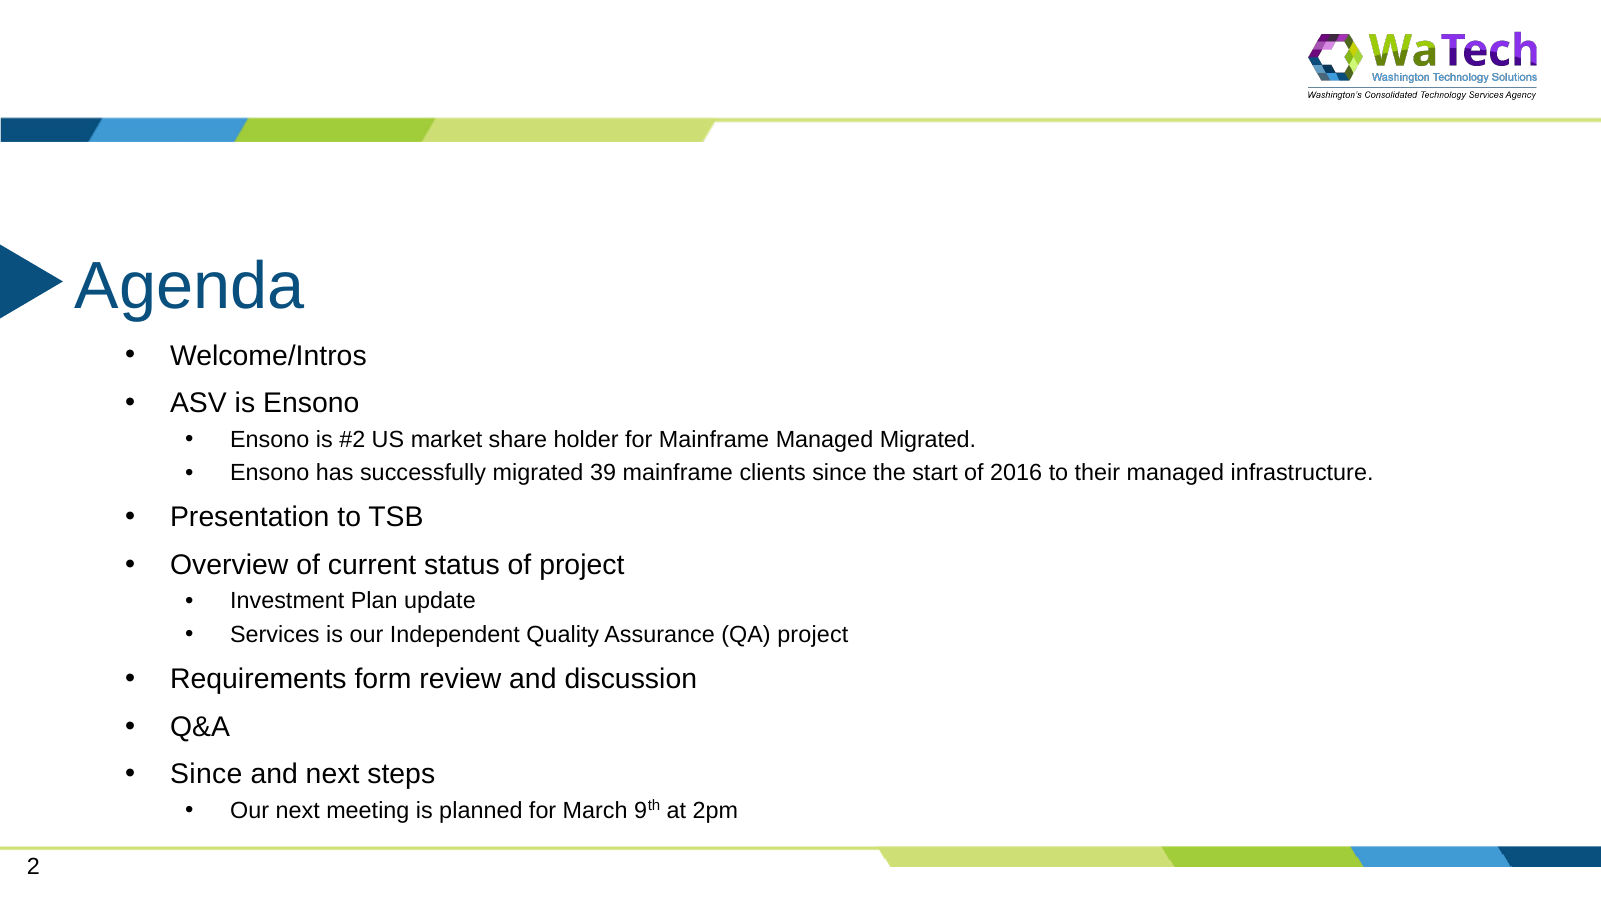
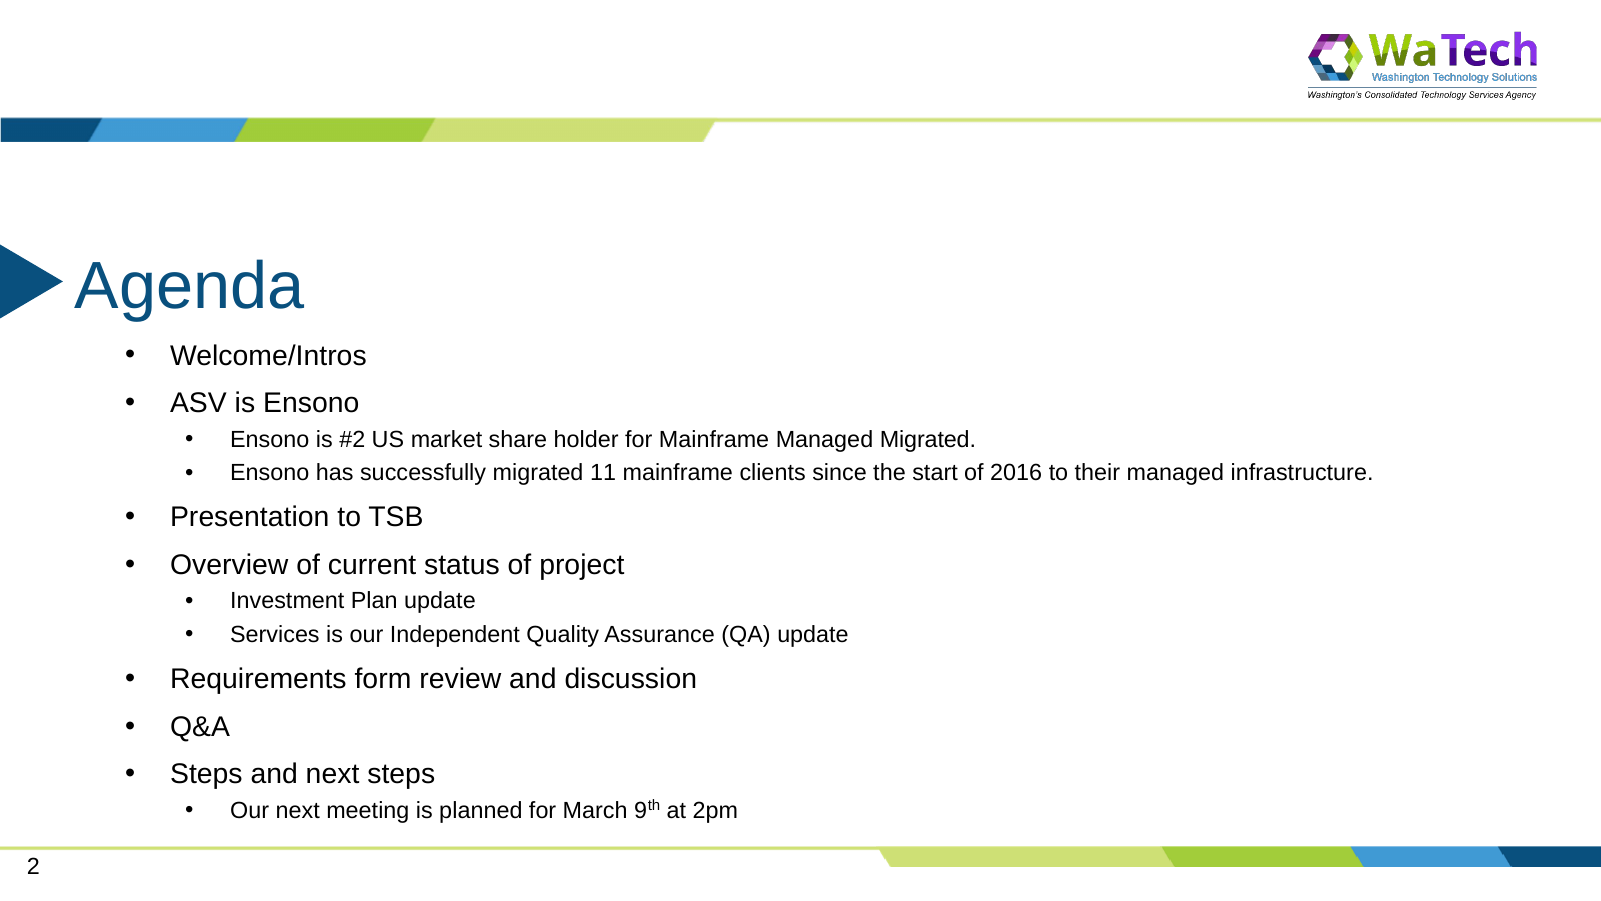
39: 39 -> 11
QA project: project -> update
Since at (206, 774): Since -> Steps
